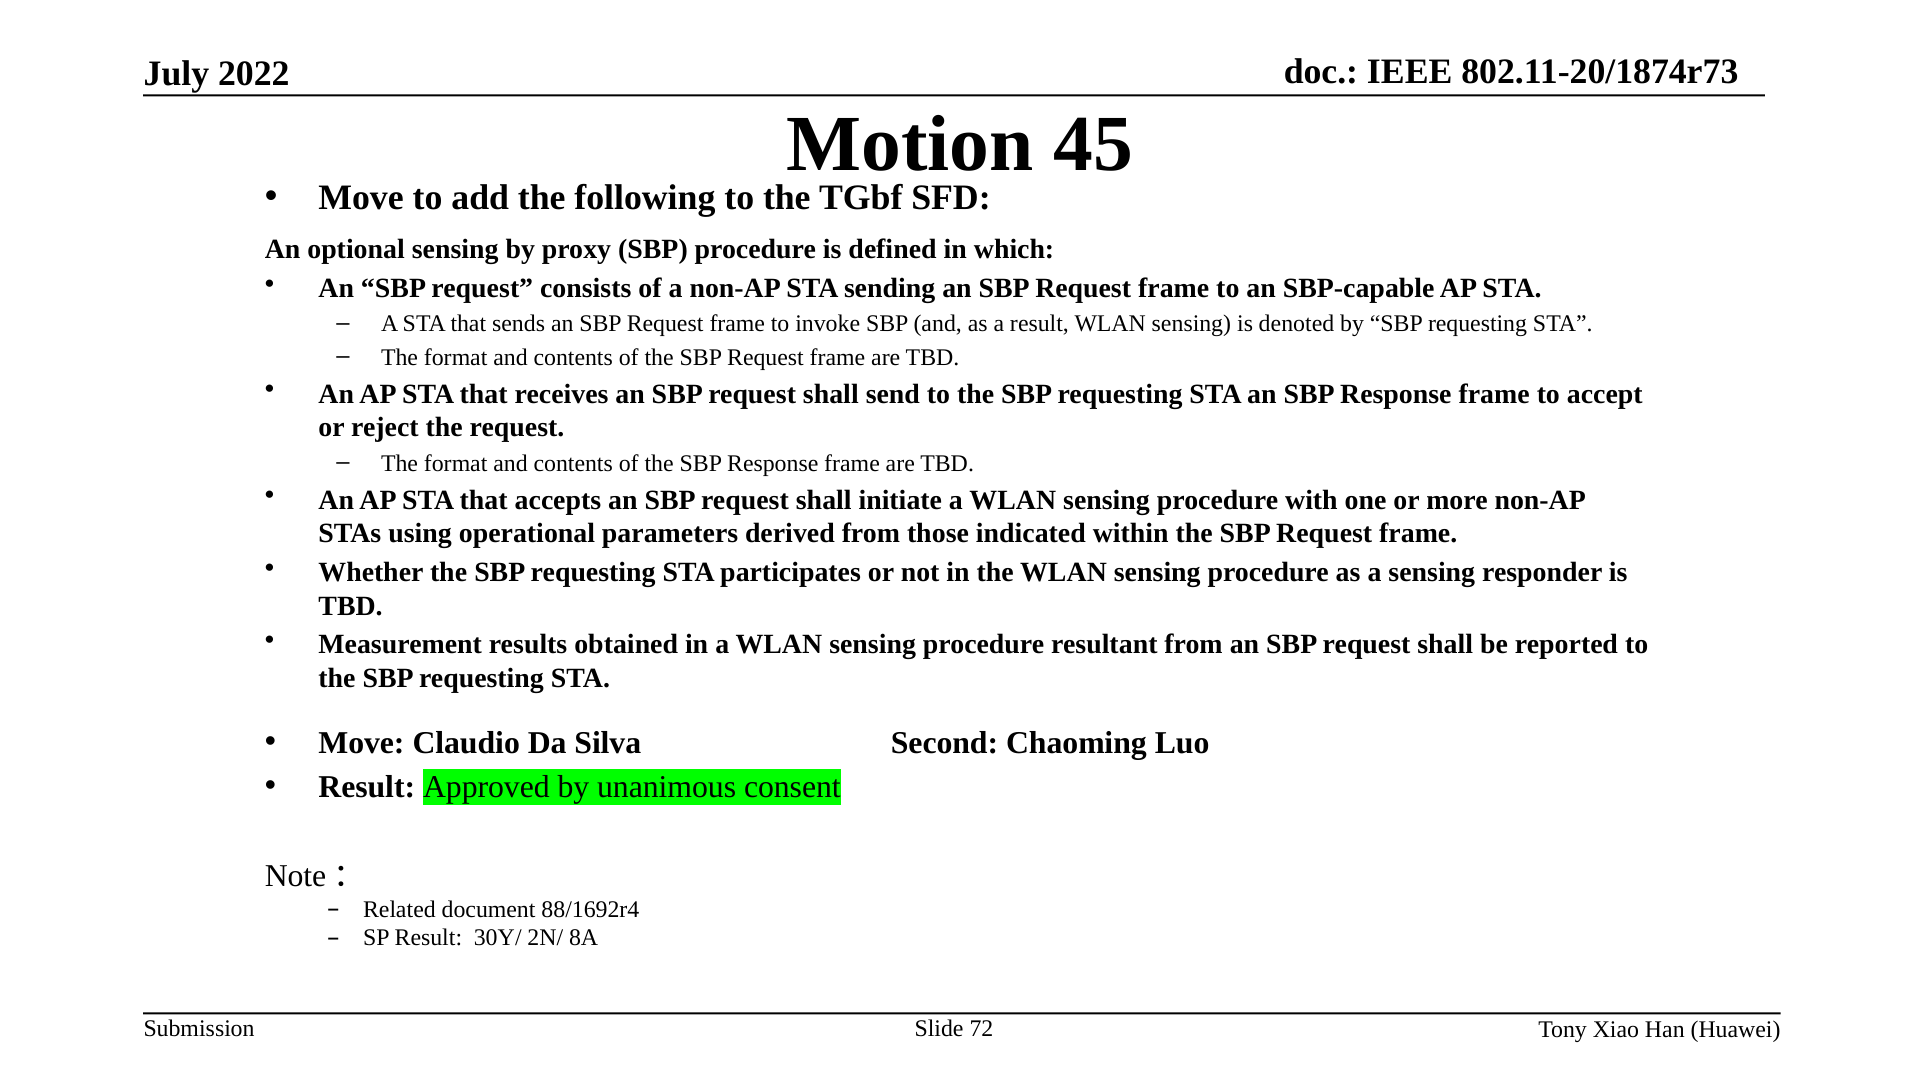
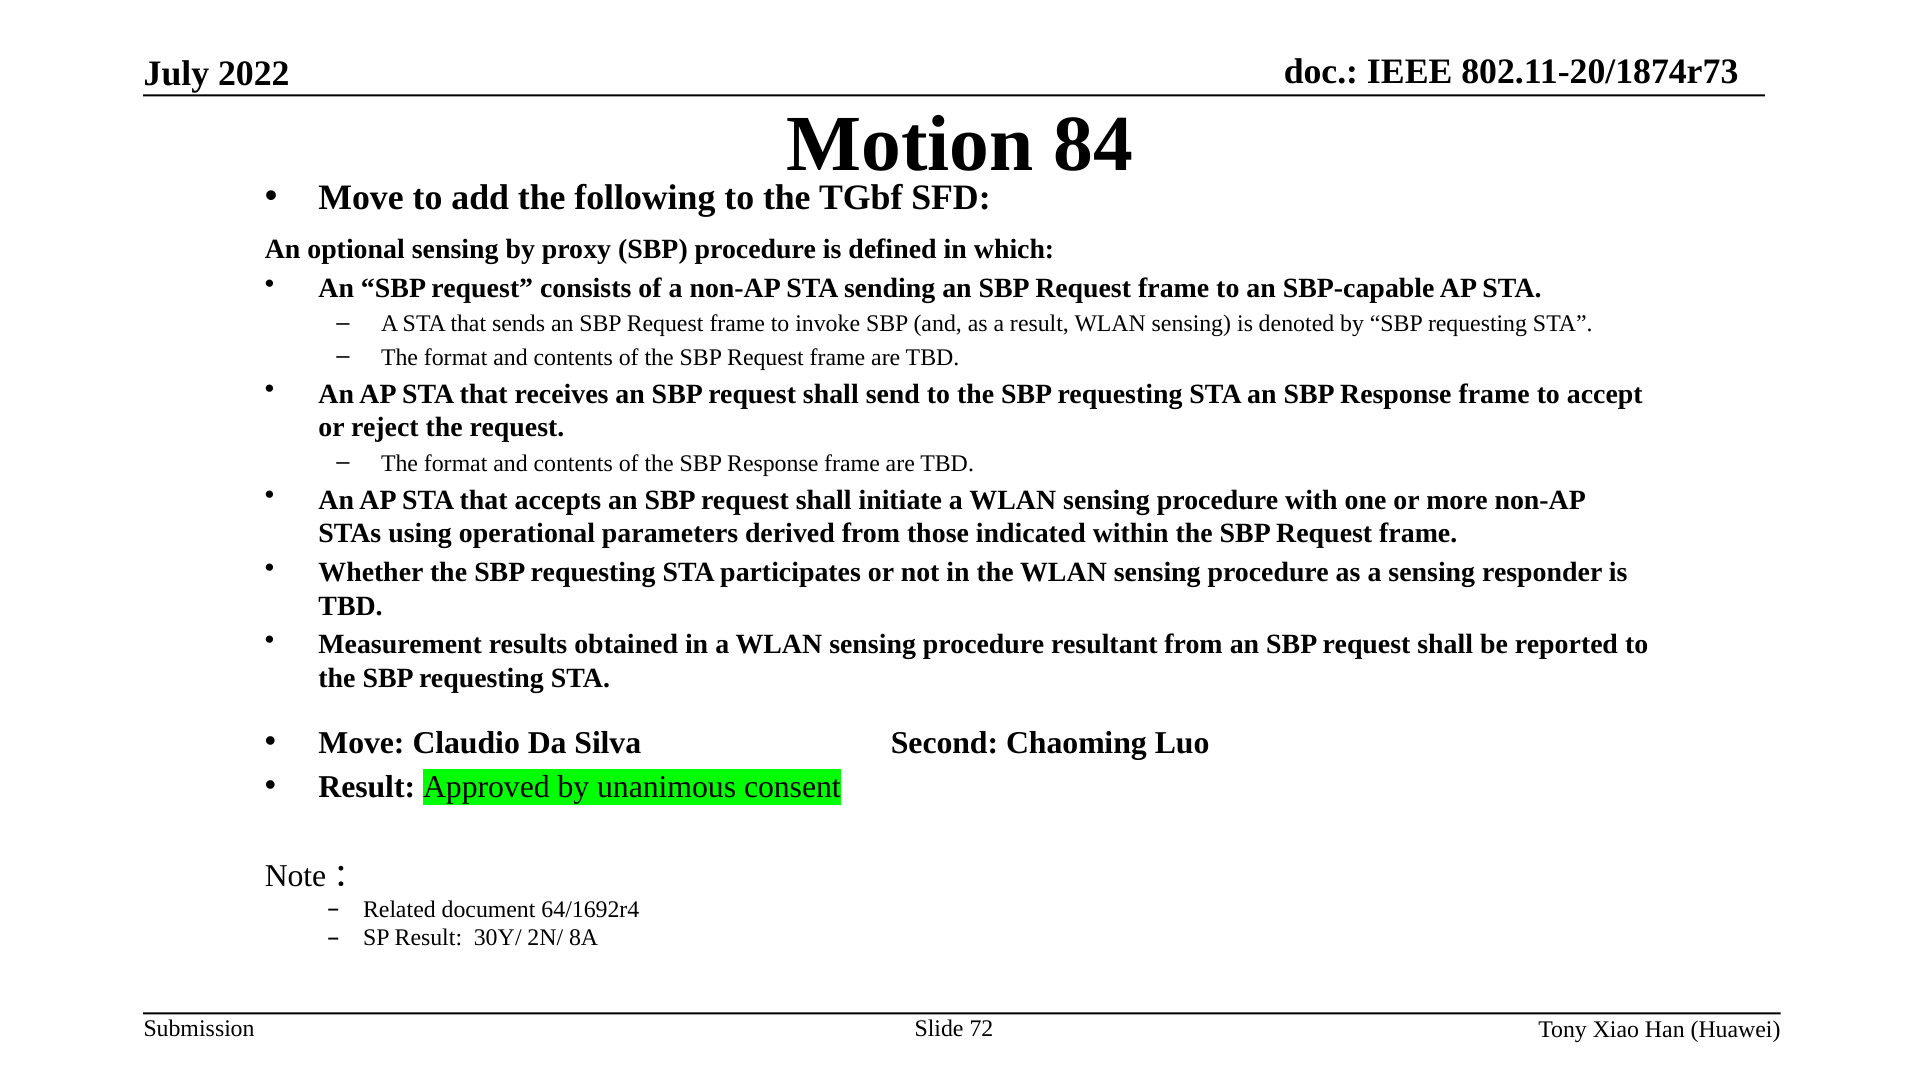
45: 45 -> 84
88/1692r4: 88/1692r4 -> 64/1692r4
